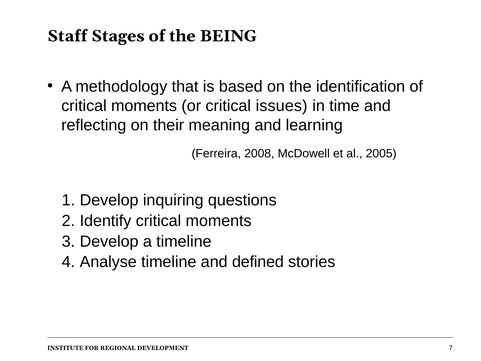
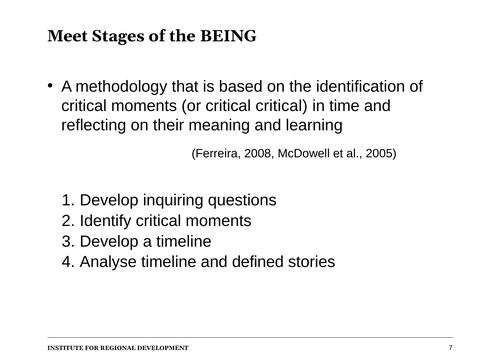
Staff: Staff -> Meet
critical issues: issues -> critical
